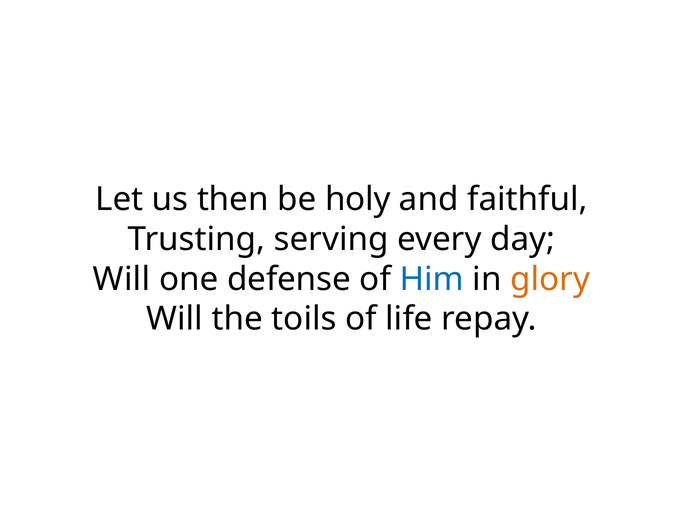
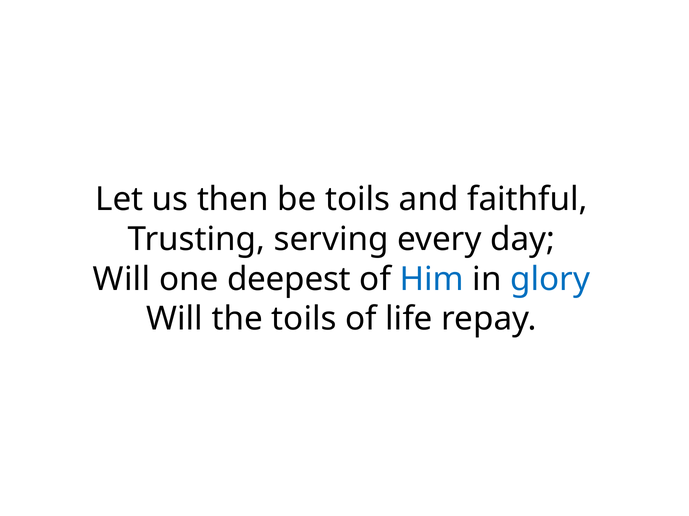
be holy: holy -> toils
defense: defense -> deepest
glory colour: orange -> blue
